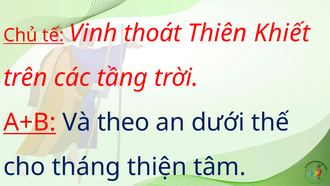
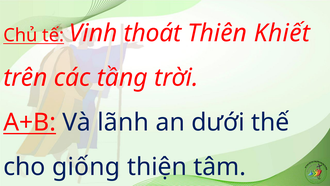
theo: theo -> lãnh
tháng: tháng -> giống
